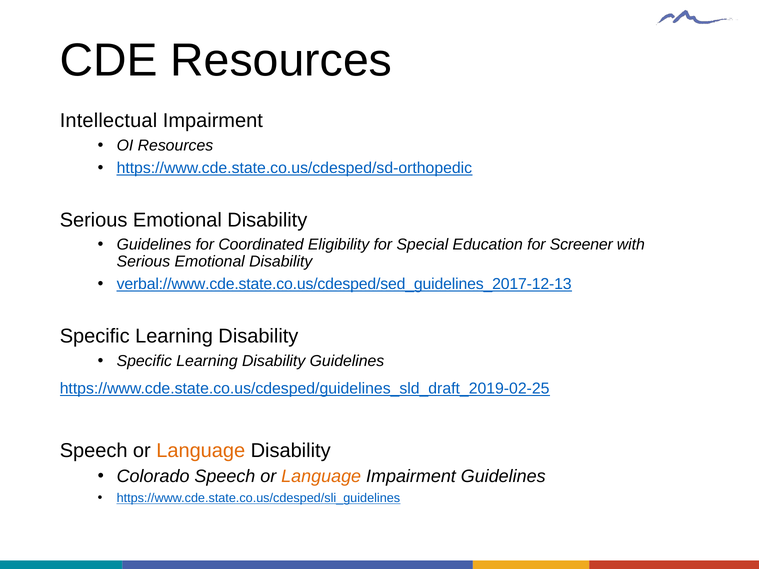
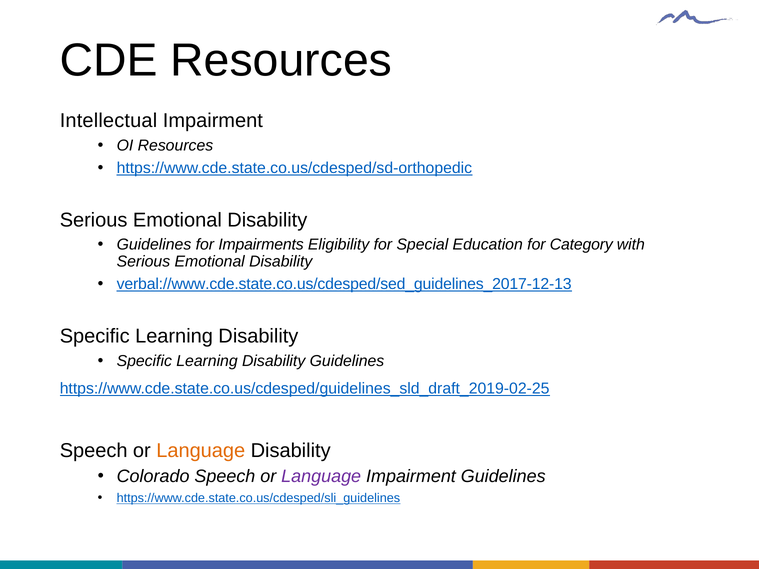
Coordinated: Coordinated -> Impairments
Screener: Screener -> Category
Language at (321, 477) colour: orange -> purple
